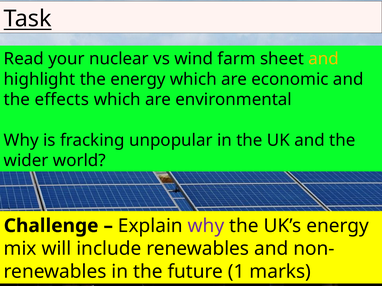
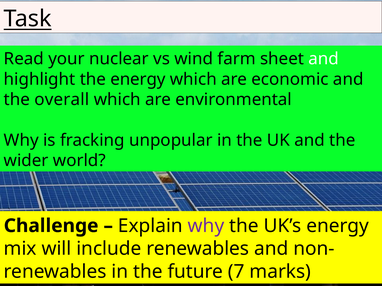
and at (324, 59) colour: yellow -> white
effects: effects -> overall
1: 1 -> 7
